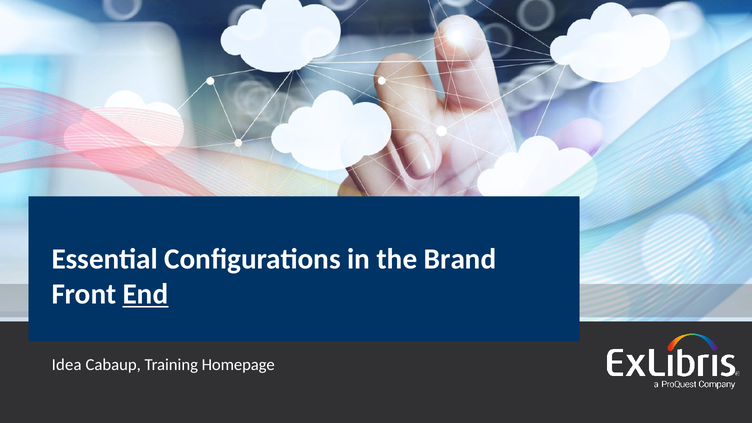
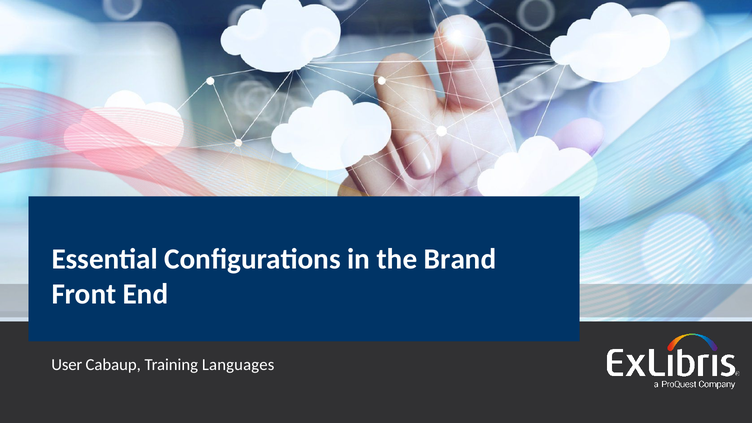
End underline: present -> none
Idea: Idea -> User
Homepage: Homepage -> Languages
